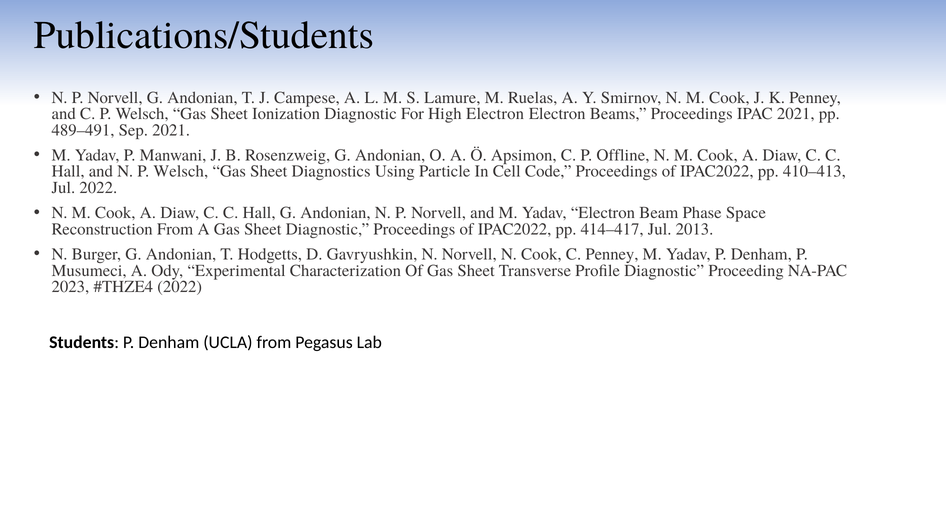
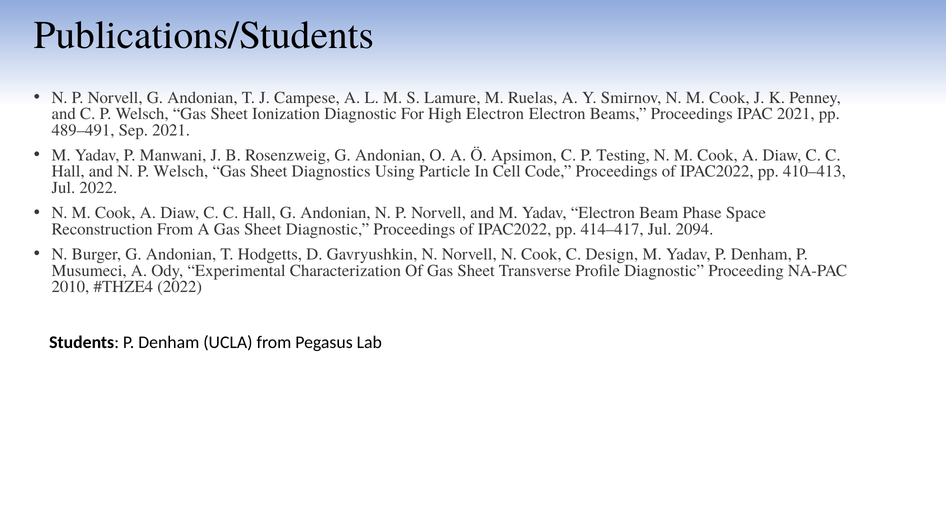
Offline: Offline -> Testing
2013: 2013 -> 2094
C Penney: Penney -> Design
2023: 2023 -> 2010
